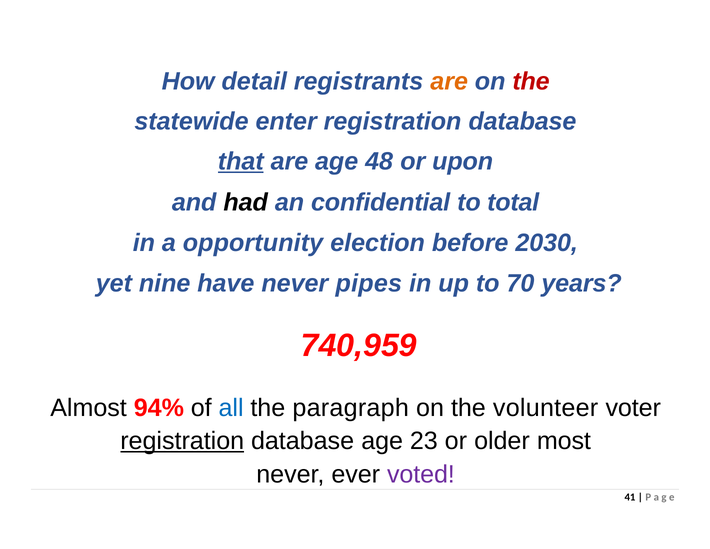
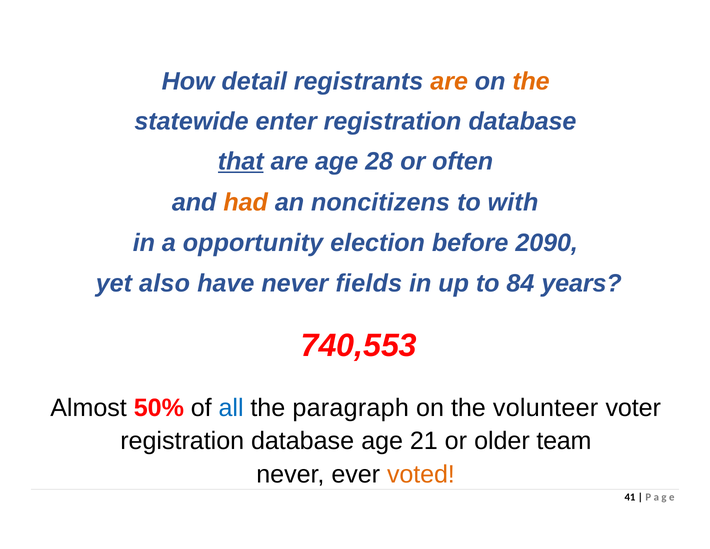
the at (531, 81) colour: red -> orange
48: 48 -> 28
upon: upon -> often
had colour: black -> orange
confidential: confidential -> noncitizens
total: total -> with
2030: 2030 -> 2090
nine: nine -> also
pipes: pipes -> fields
70: 70 -> 84
740,959: 740,959 -> 740,553
94%: 94% -> 50%
registration at (182, 441) underline: present -> none
23: 23 -> 21
most: most -> team
voted colour: purple -> orange
